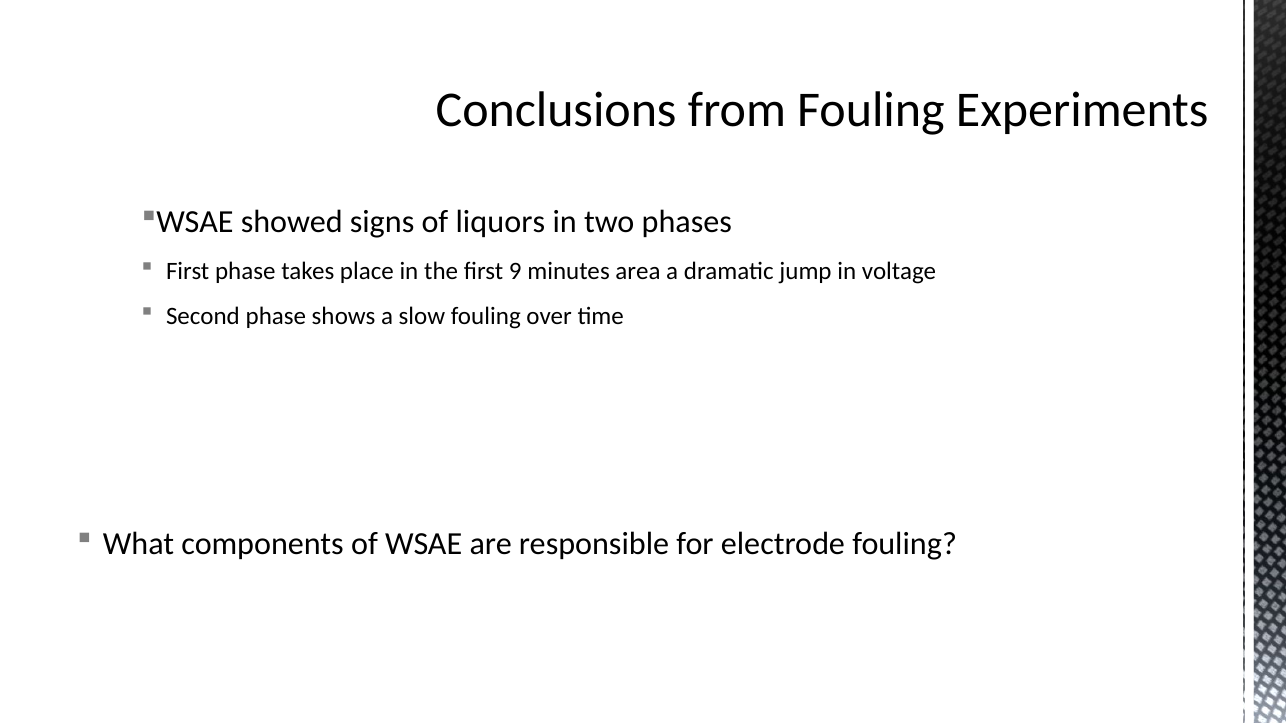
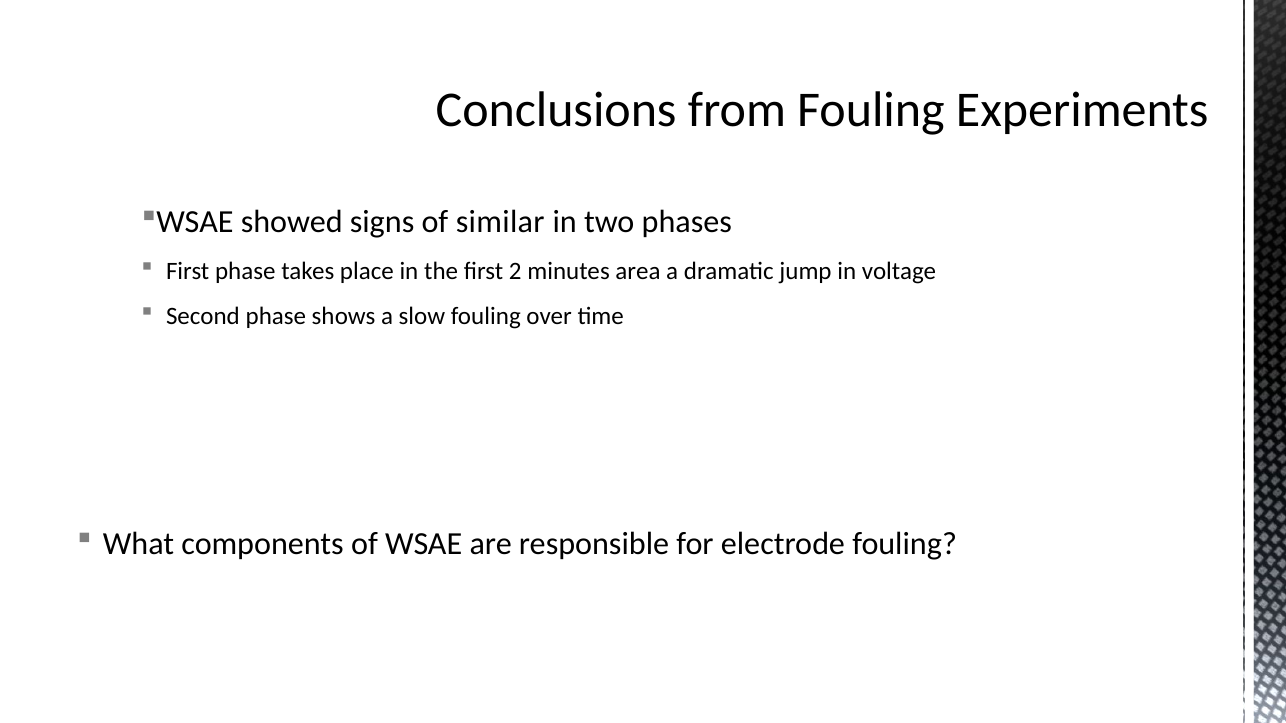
liquors: liquors -> similar
9: 9 -> 2
